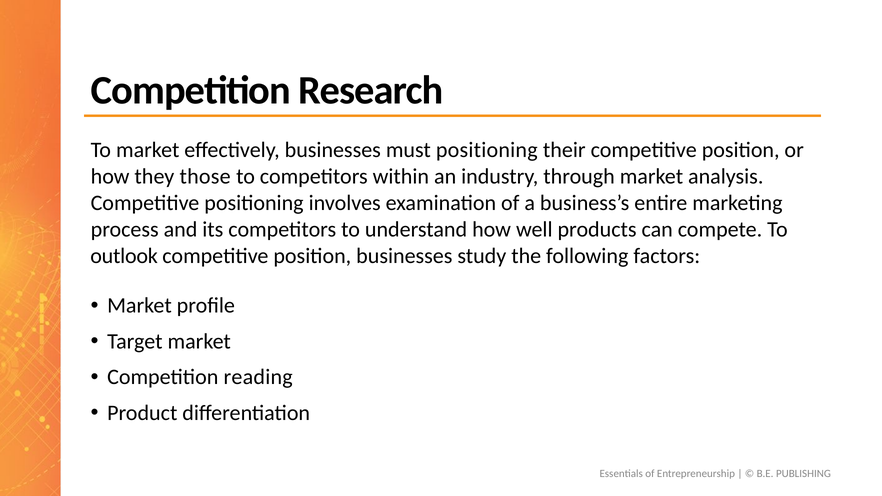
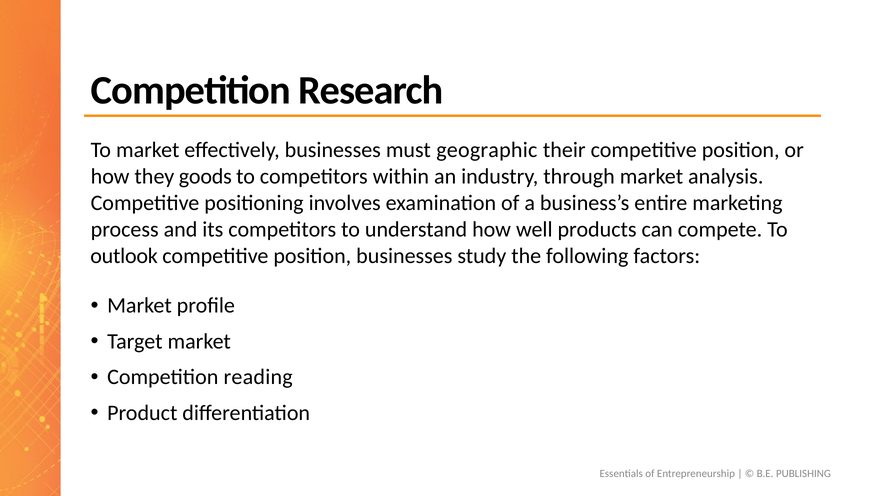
must positioning: positioning -> geographic
those: those -> goods
